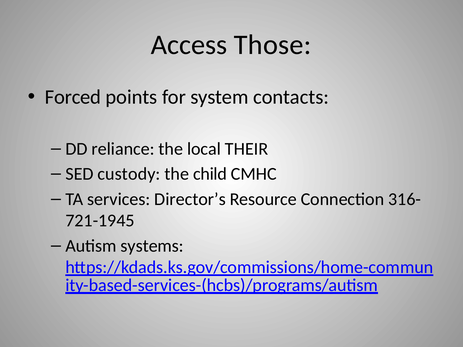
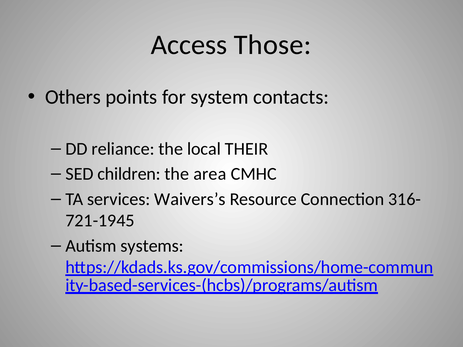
Forced: Forced -> Others
custody: custody -> children
child: child -> area
Director’s: Director’s -> Waivers’s
